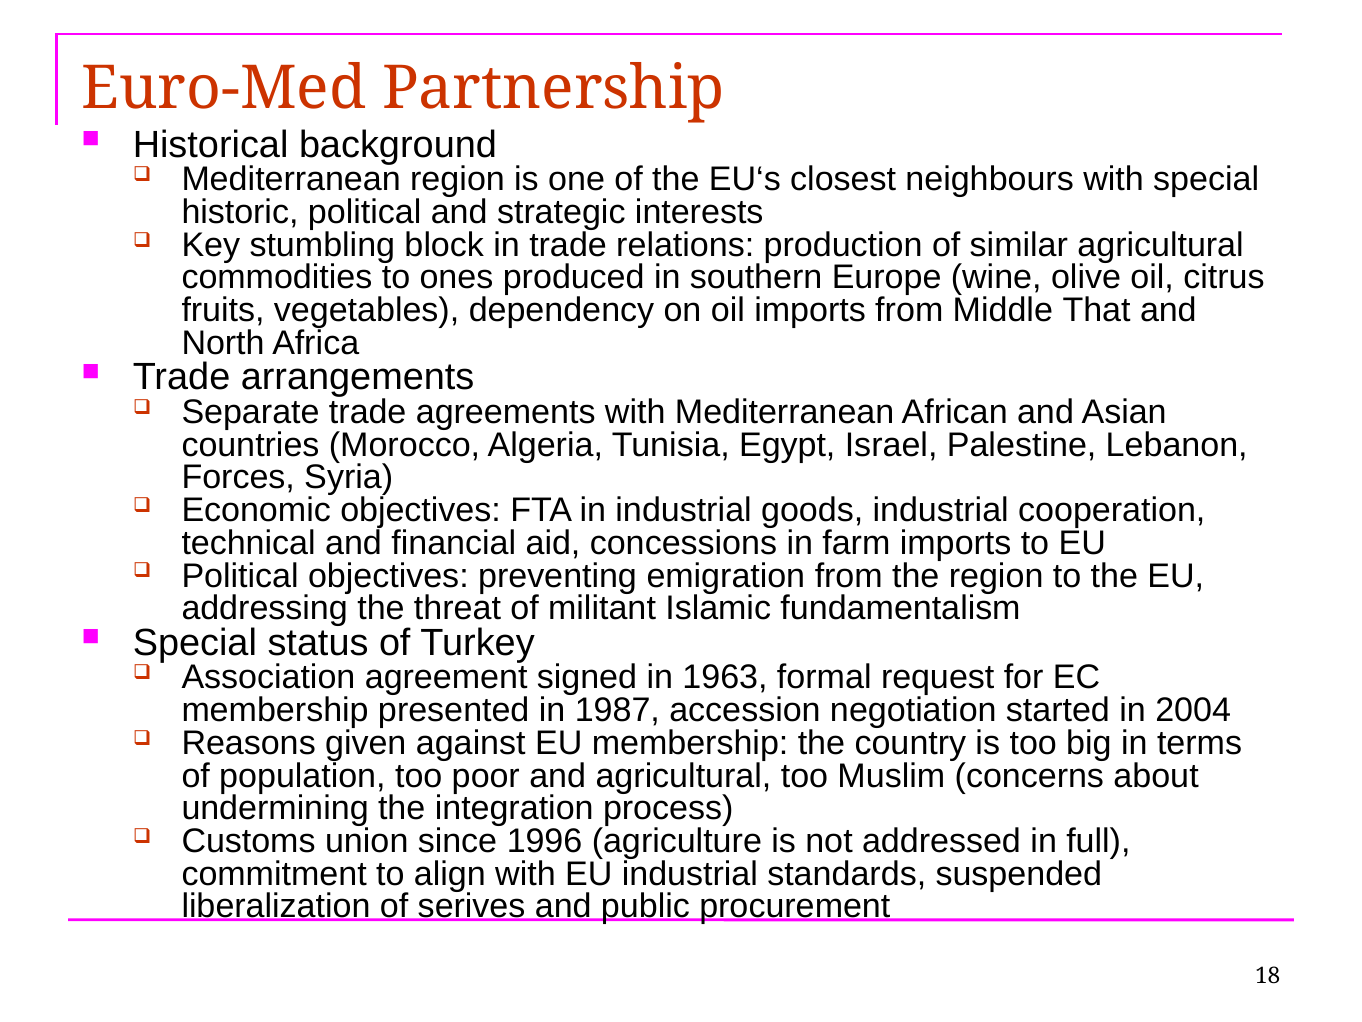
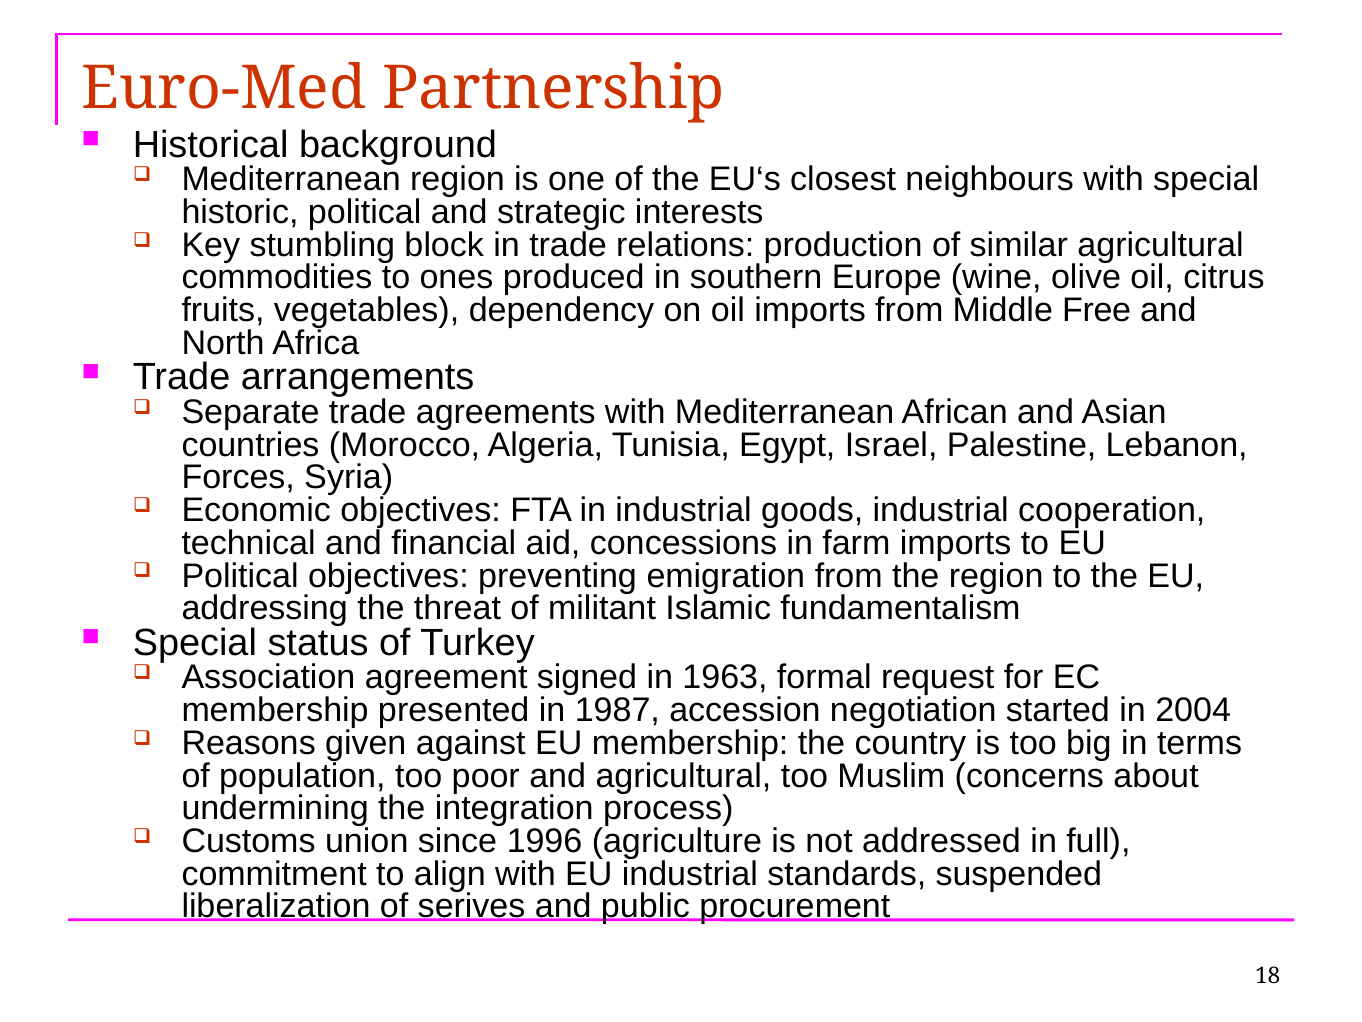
That: That -> Free
